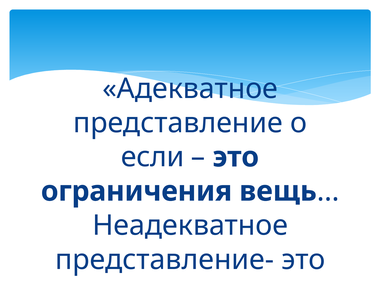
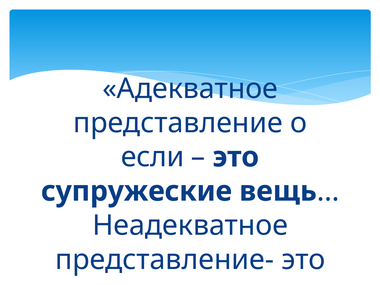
ограничения: ограничения -> супружеские
